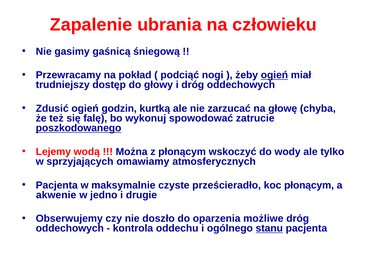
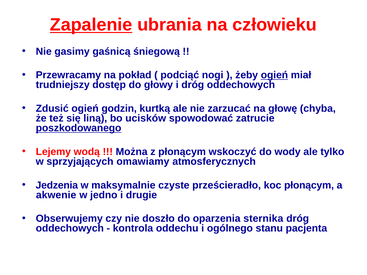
Zapalenie underline: none -> present
falę: falę -> liną
wykonuj: wykonuj -> ucisków
Pacjenta at (57, 185): Pacjenta -> Jedzenia
możliwe: możliwe -> sternika
stanu underline: present -> none
